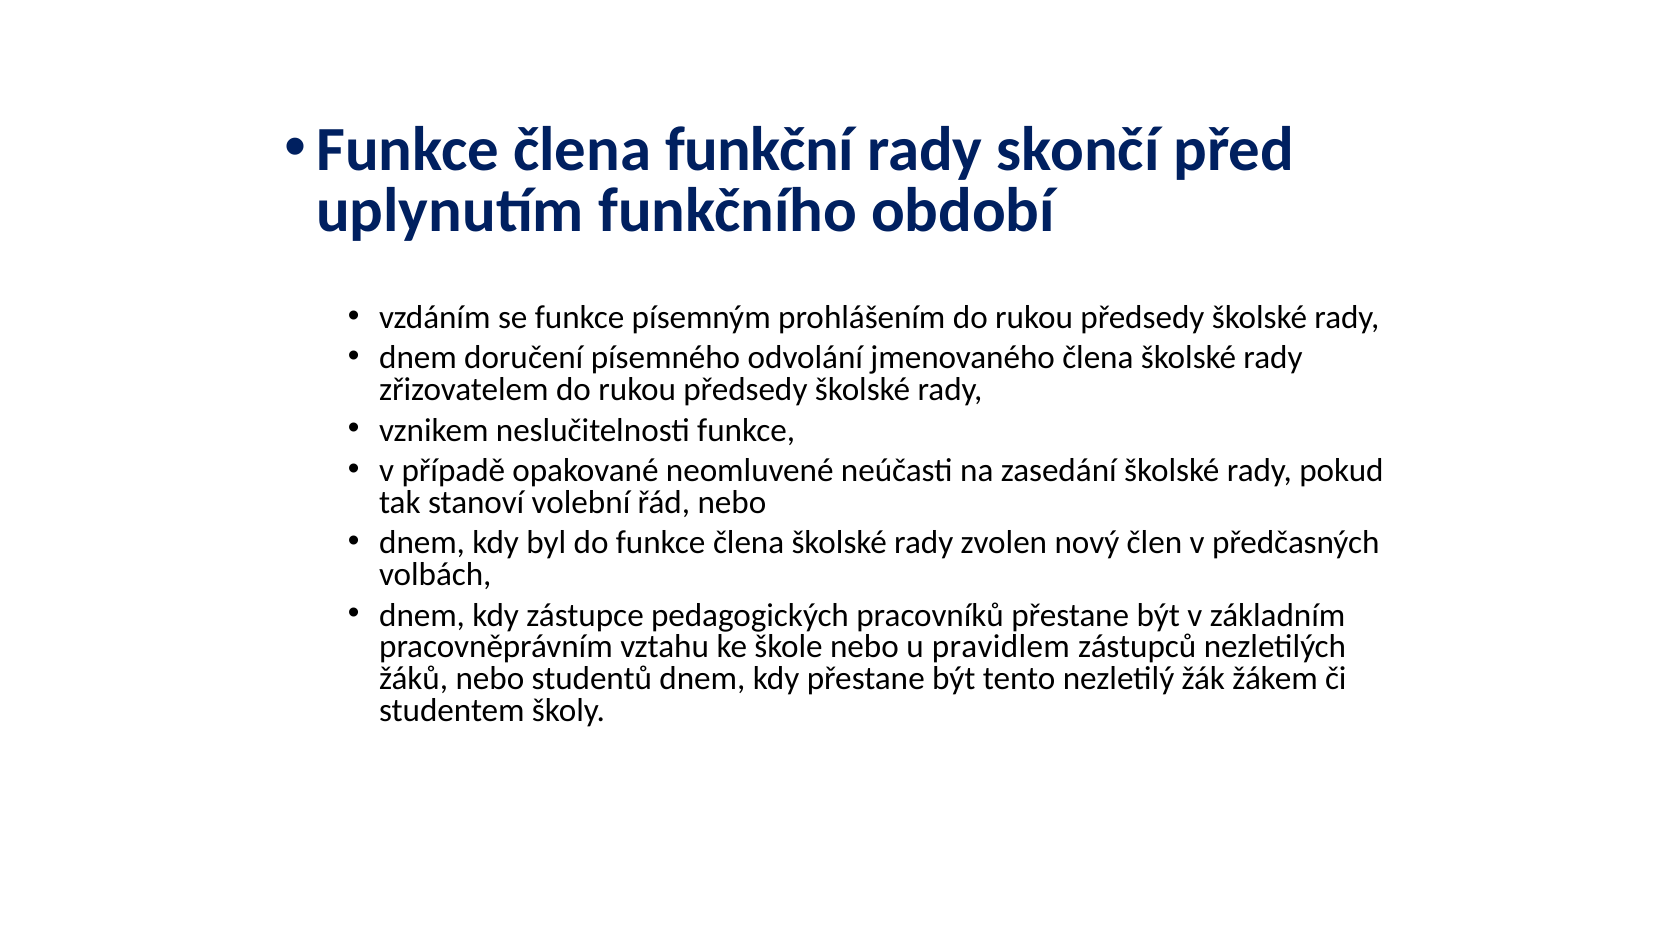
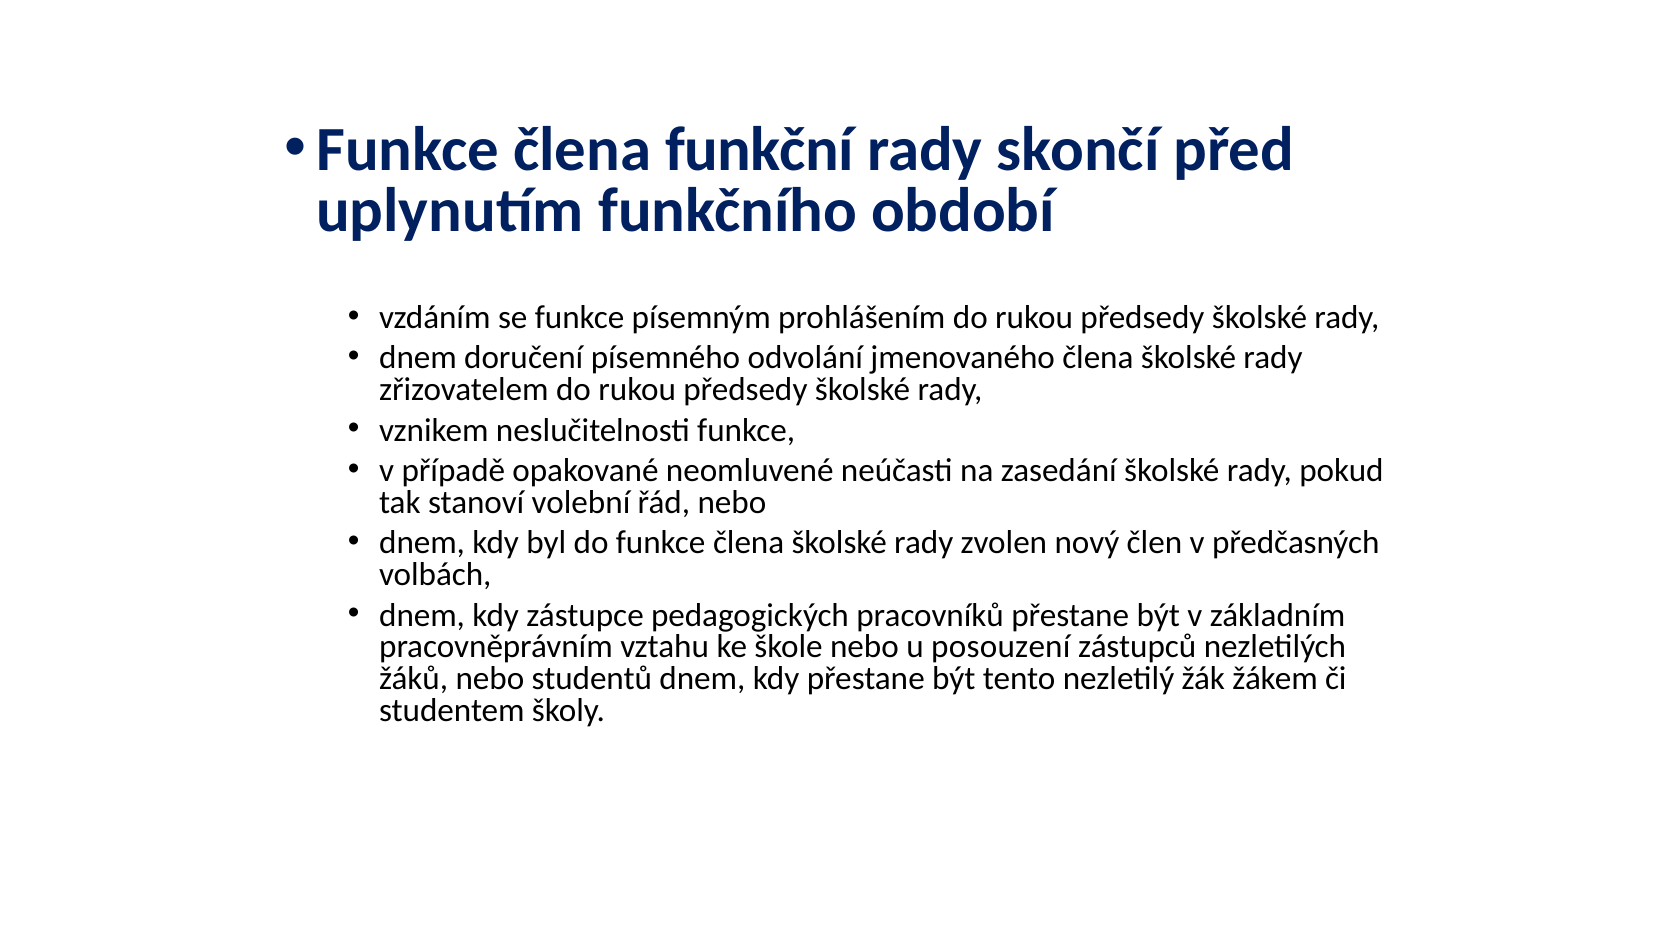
pravidlem: pravidlem -> posouzení
